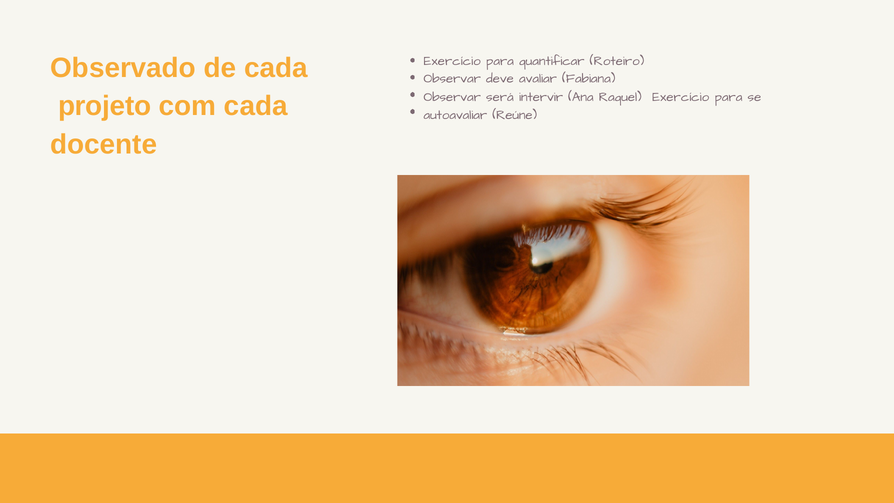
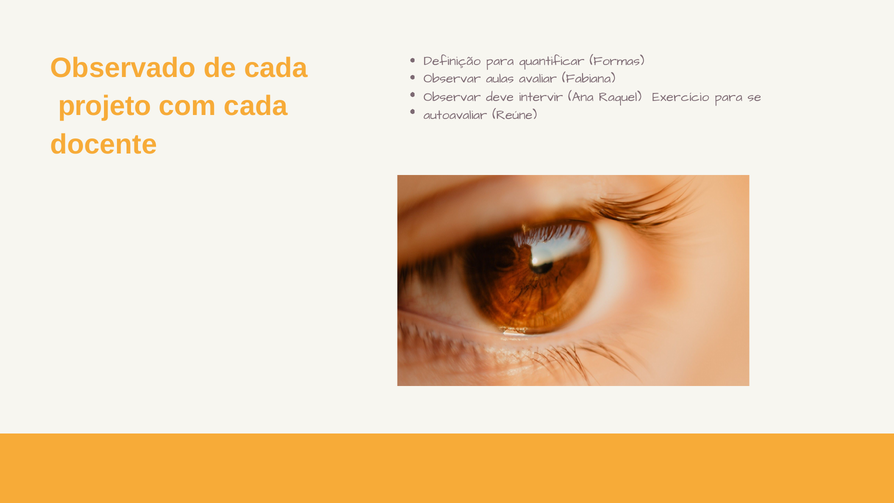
Exercício at (452, 61): Exercício -> Definição
Roteiro: Roteiro -> Formas
deve: deve -> aulas
será: será -> deve
